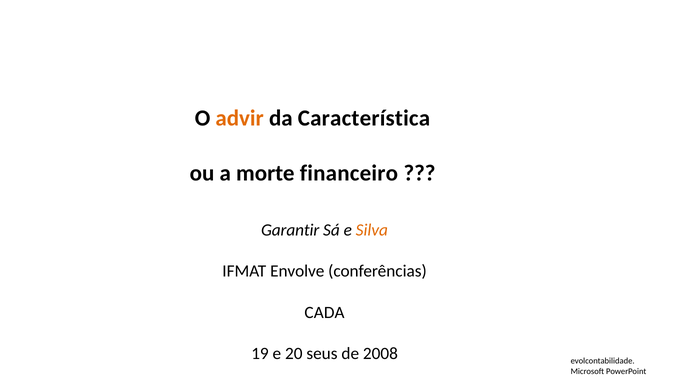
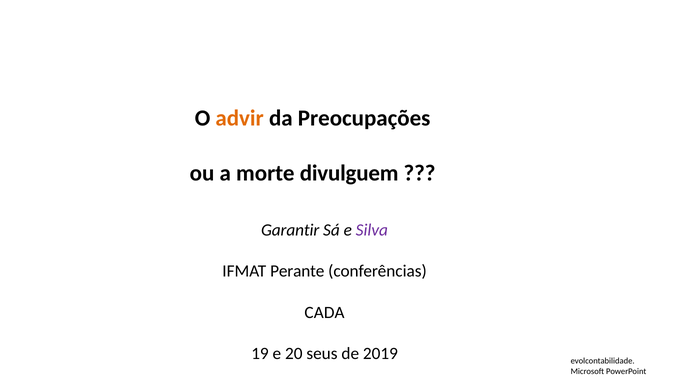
Característica: Característica -> Preocupações
financeiro: financeiro -> divulguem
Silva colour: orange -> purple
Envolve: Envolve -> Perante
2008: 2008 -> 2019
